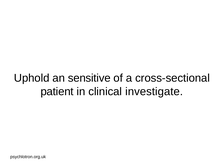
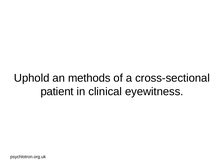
sensitive: sensitive -> methods
investigate: investigate -> eyewitness
